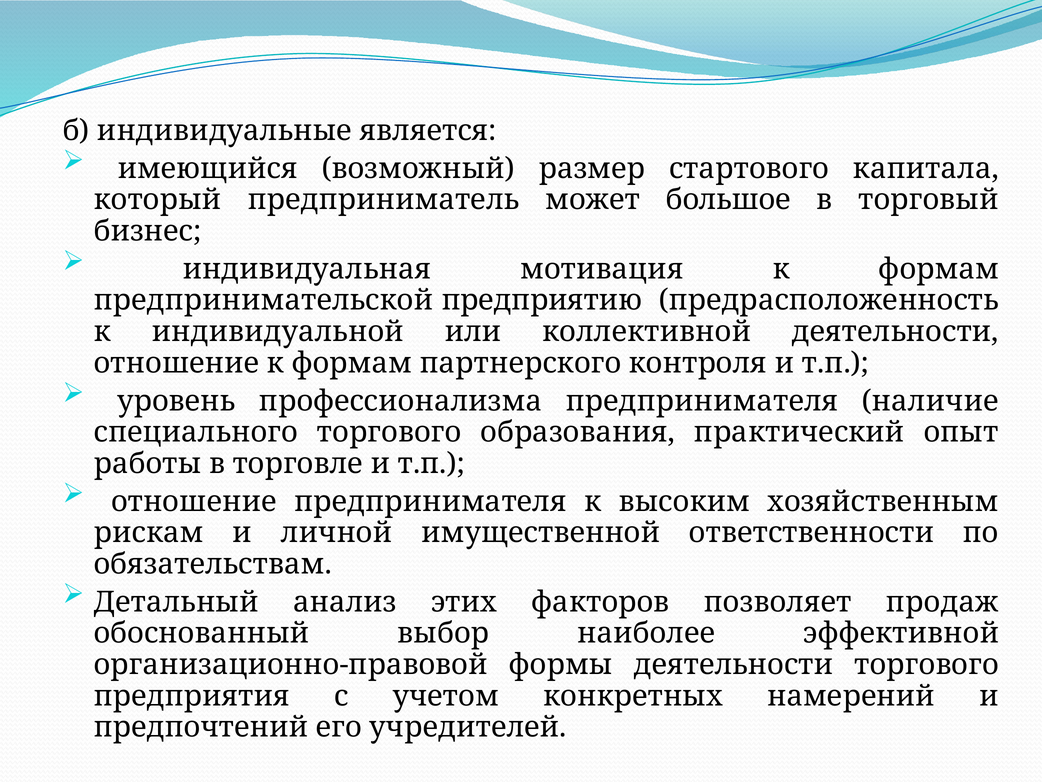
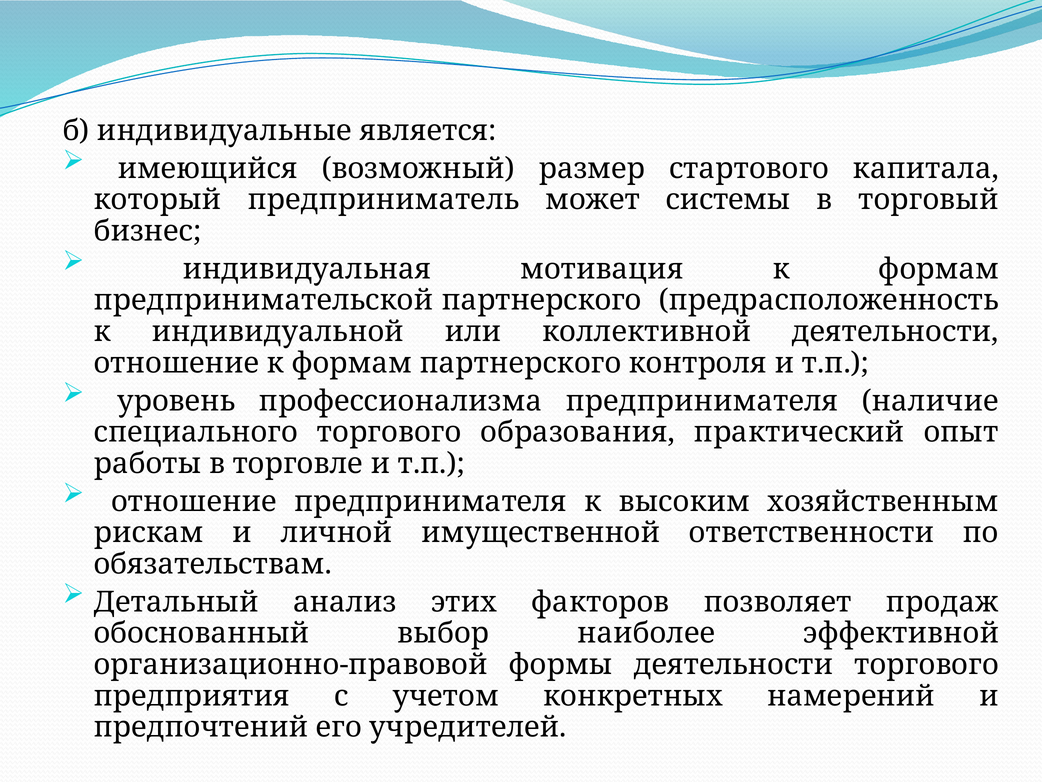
большое: большое -> системы
предпринимательской предприятию: предприятию -> партнерского
